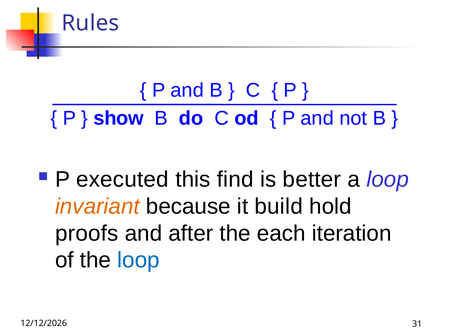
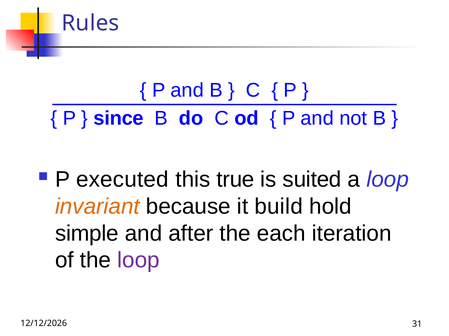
show: show -> since
find: find -> true
better: better -> suited
proofs: proofs -> simple
loop at (139, 261) colour: blue -> purple
